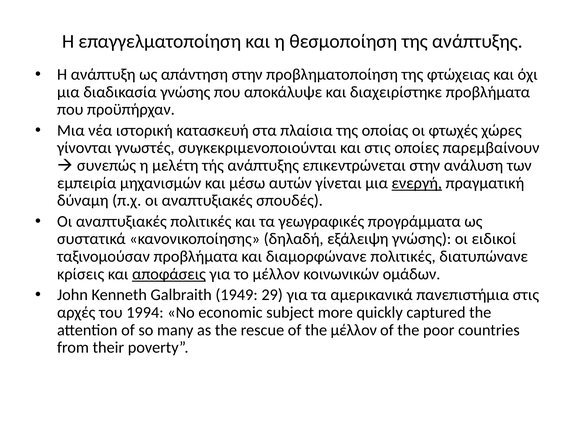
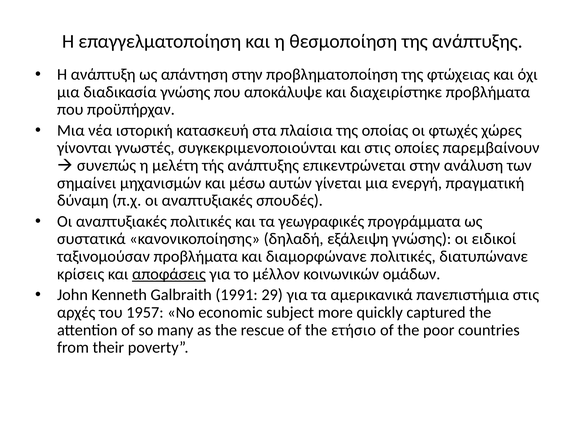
εμπειρία: εμπειρία -> σημαίνει
ενεργή underline: present -> none
1949: 1949 -> 1991
1994: 1994 -> 1957
the μέλλον: μέλλον -> ετήσιο
